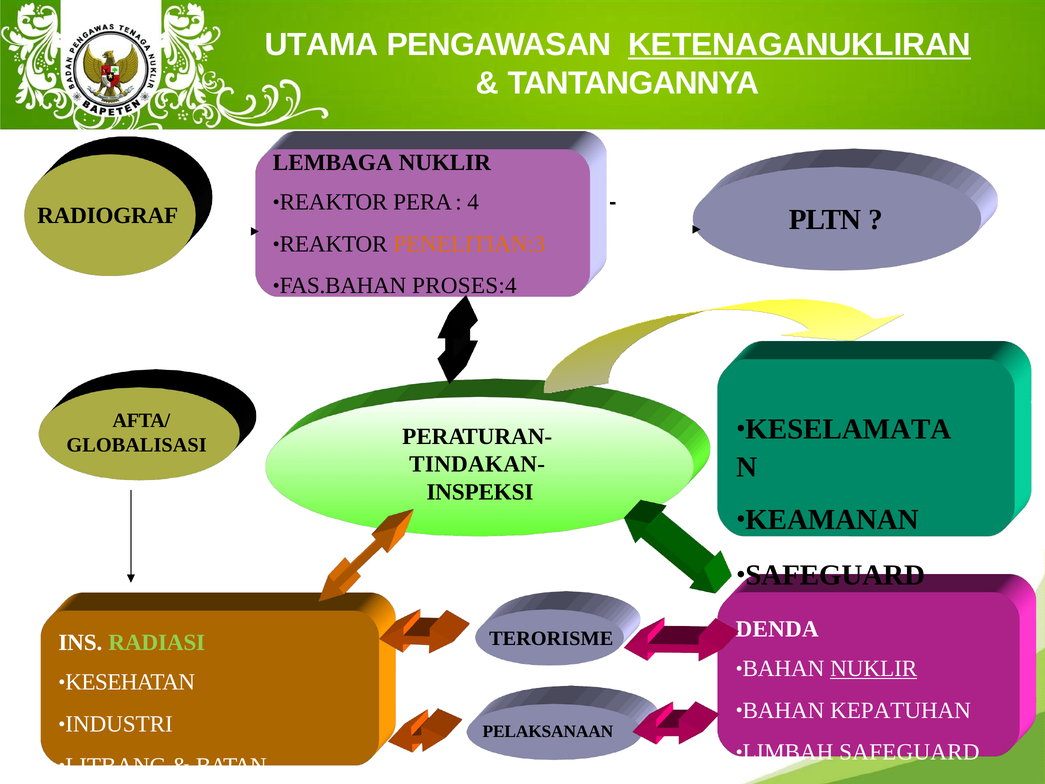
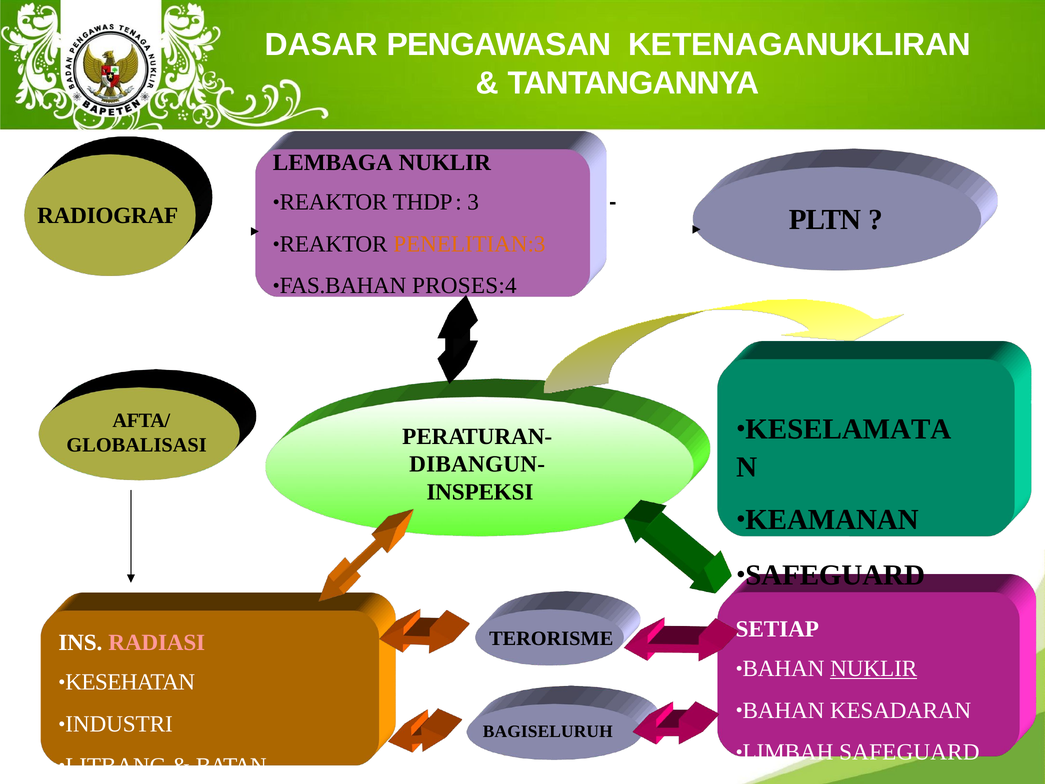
UTAMA: UTAMA -> DASAR
KETENAGANUKLIRAN underline: present -> none
PERA: PERA -> THDP
4: 4 -> 3
TINDAKAN-: TINDAKAN- -> DIBANGUN-
DENDA: DENDA -> SETIAP
RADIASI colour: light green -> pink
KEPATUHAN: KEPATUHAN -> KESADARAN
PELAKSANAAN: PELAKSANAAN -> BAGISELURUH
